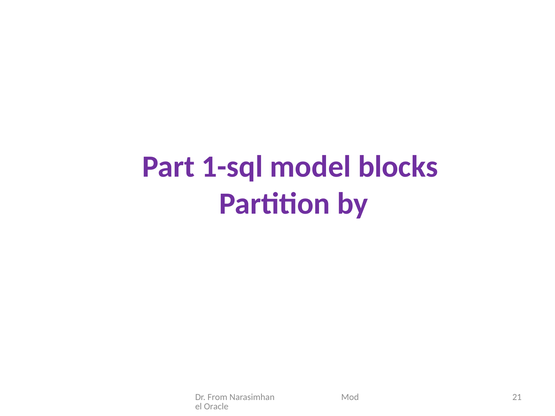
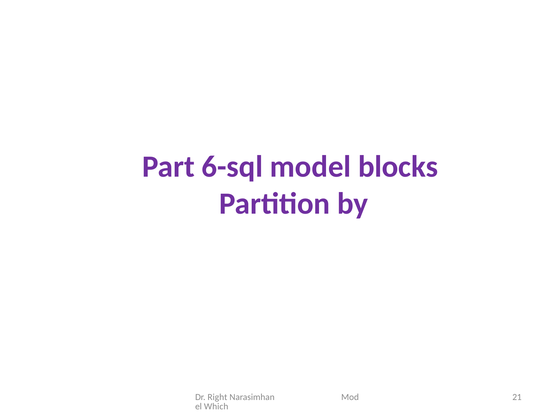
1-sql: 1-sql -> 6-sql
From: From -> Right
Oracle: Oracle -> Which
